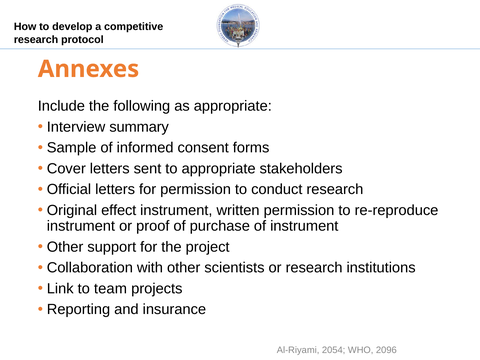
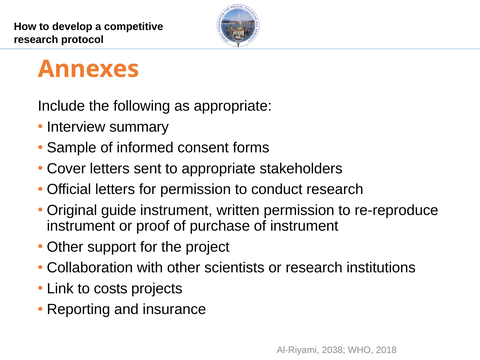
effect: effect -> guide
team: team -> costs
2054: 2054 -> 2038
2096: 2096 -> 2018
